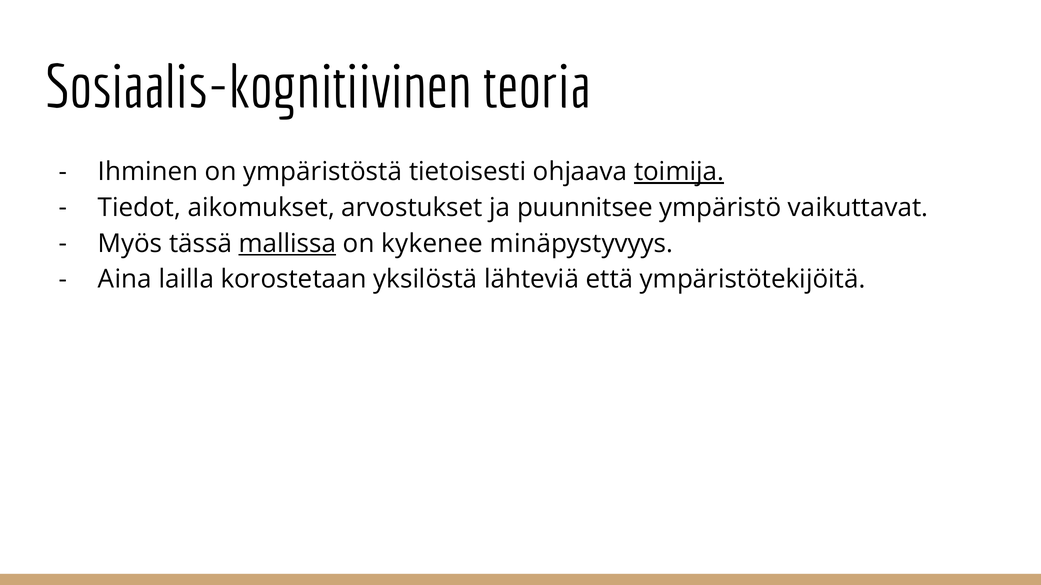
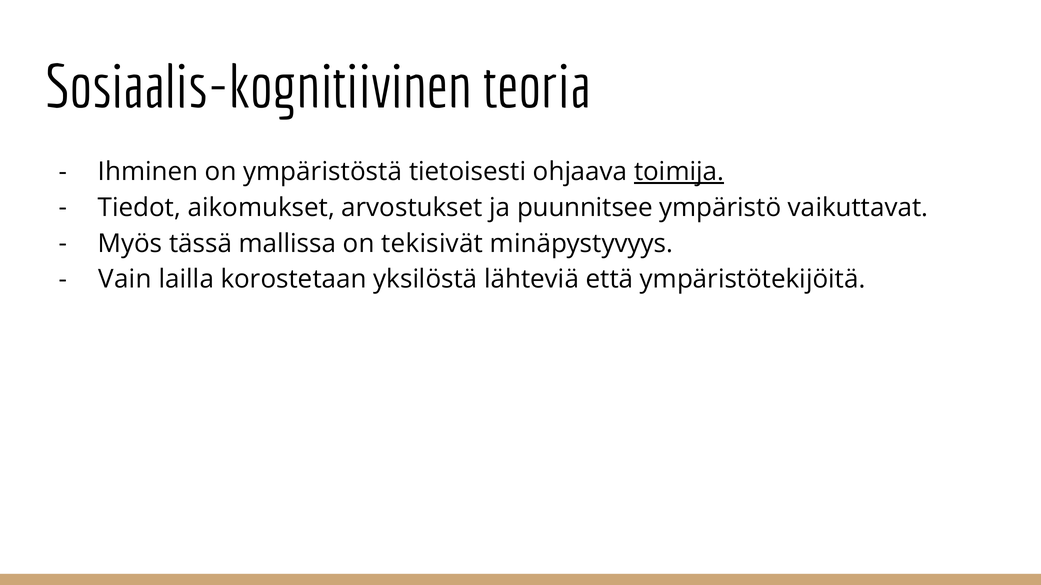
mallissa underline: present -> none
kykenee: kykenee -> tekisivät
Aina: Aina -> Vain
